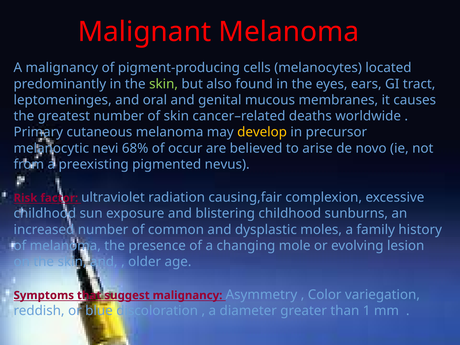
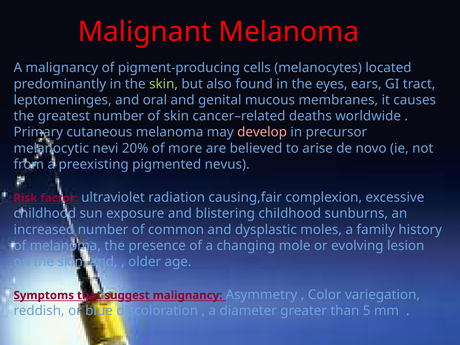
develop colour: yellow -> pink
68%: 68% -> 20%
occur: occur -> more
1: 1 -> 5
